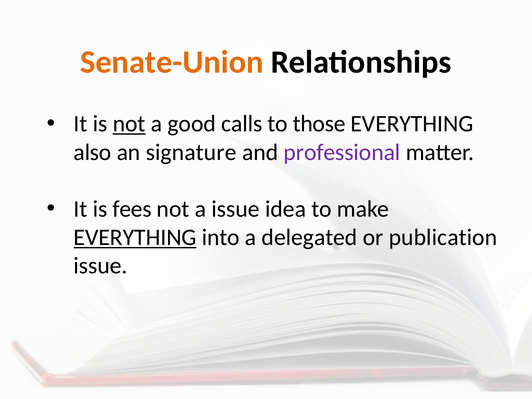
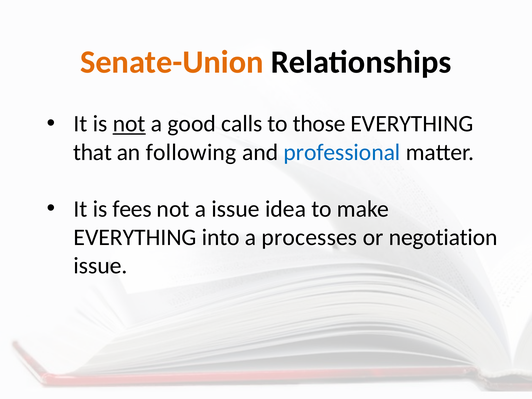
also: also -> that
signature: signature -> following
professional colour: purple -> blue
EVERYTHING at (135, 237) underline: present -> none
delegated: delegated -> processes
publication: publication -> negotiation
